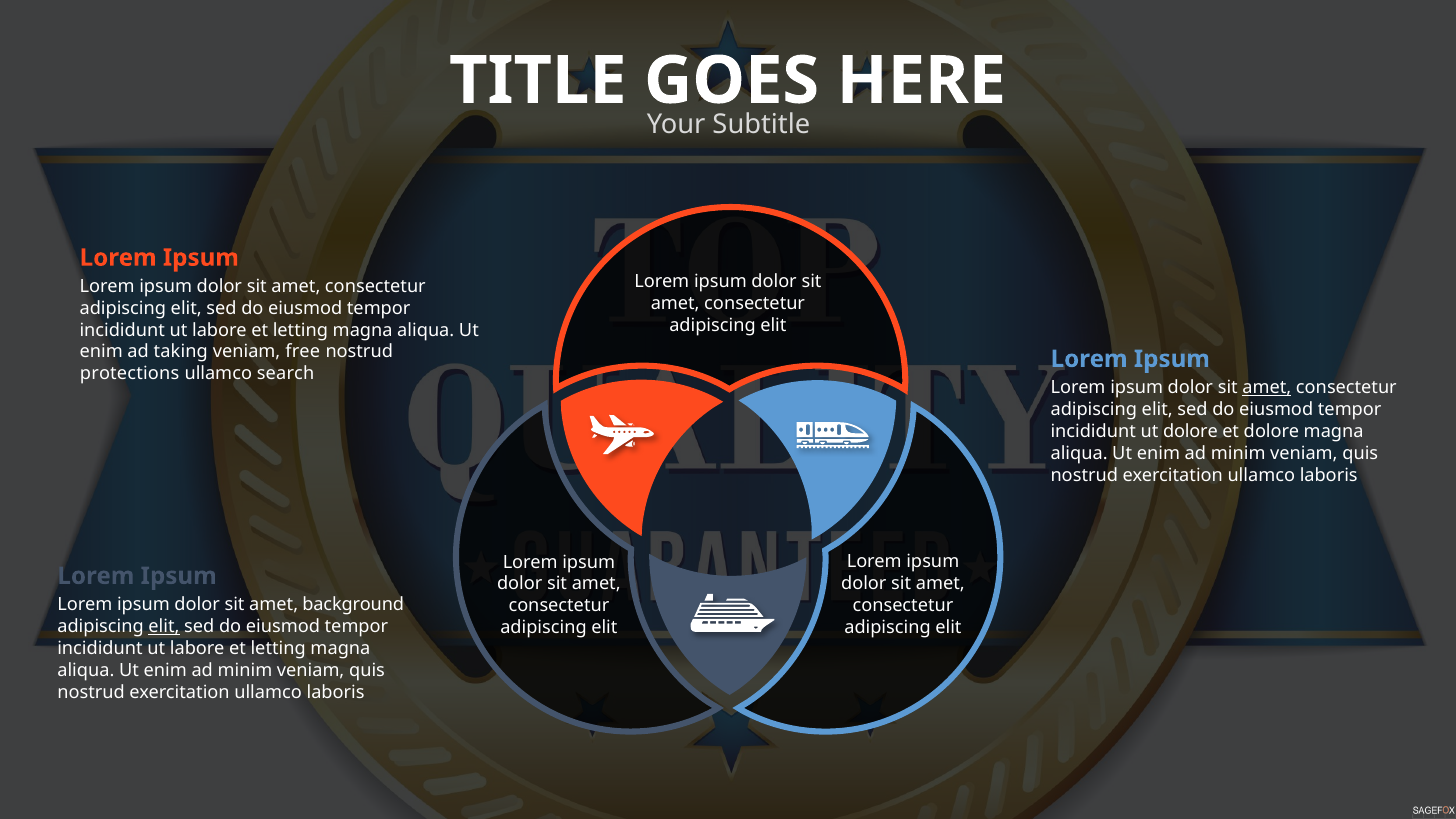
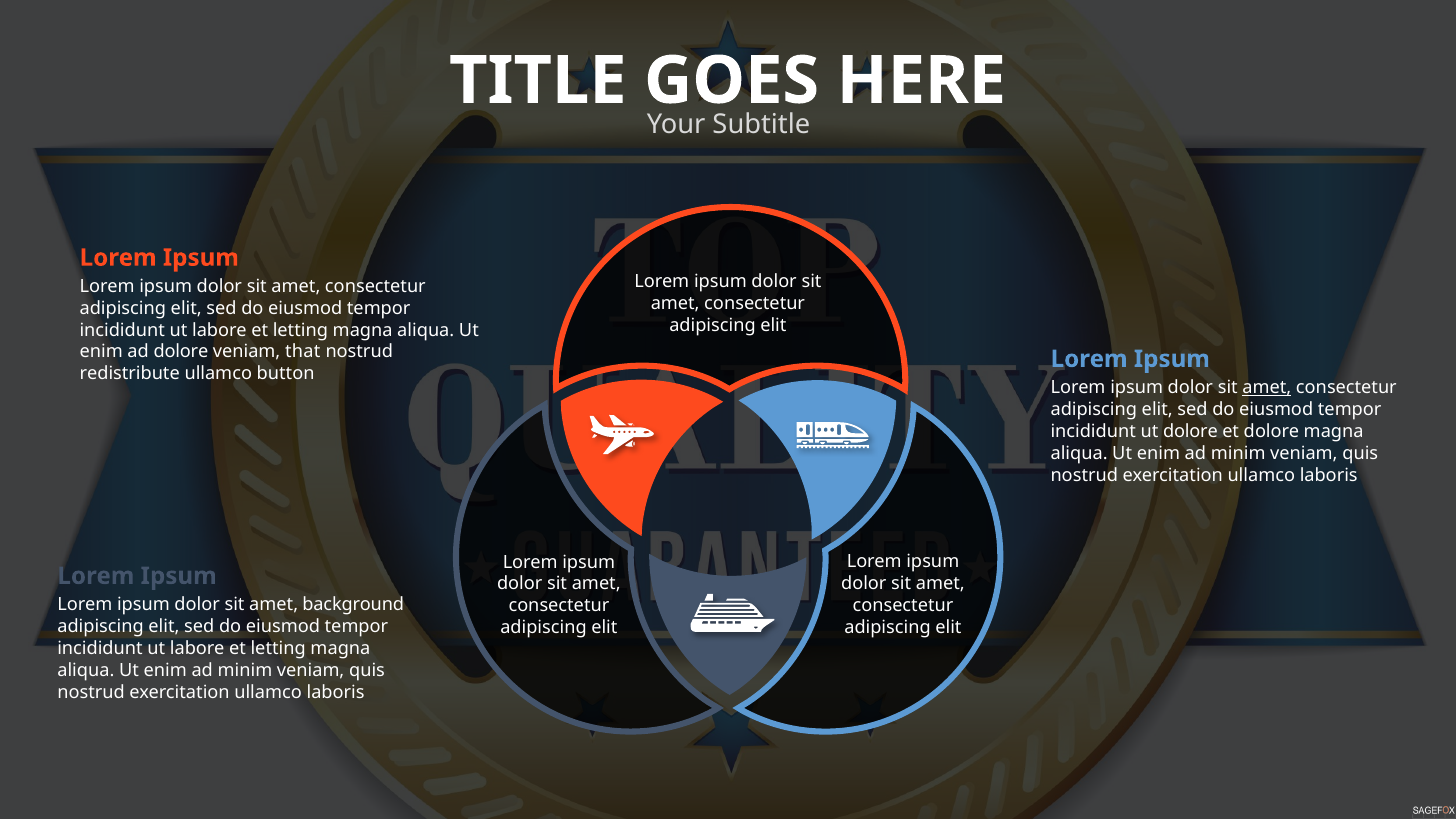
ad taking: taking -> dolore
free: free -> that
protections: protections -> redistribute
search: search -> button
elit at (164, 626) underline: present -> none
